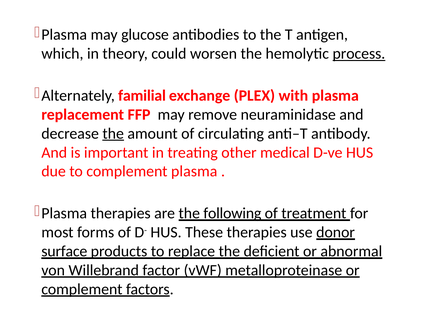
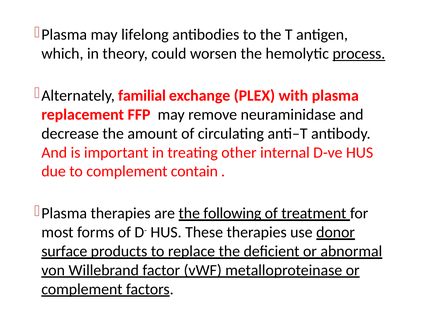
glucose: glucose -> lifelong
the at (113, 133) underline: present -> none
medical: medical -> internal
complement plasma: plasma -> contain
